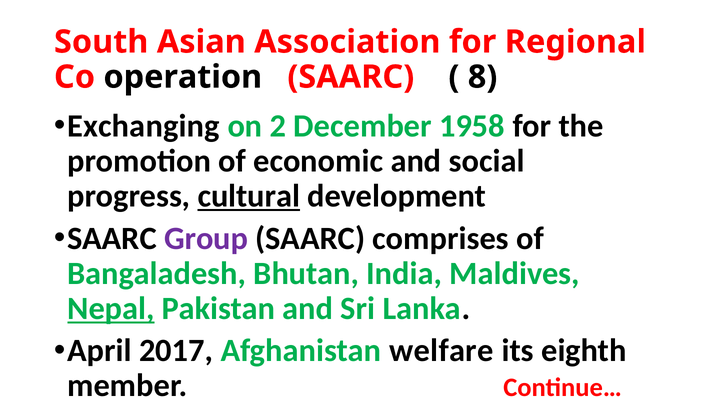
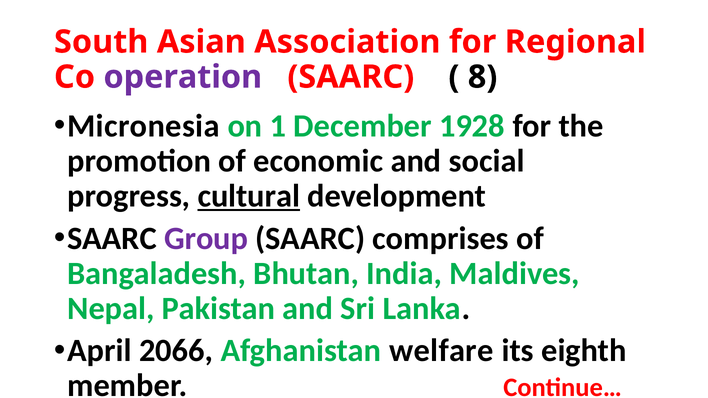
operation colour: black -> purple
Exchanging: Exchanging -> Micronesia
2: 2 -> 1
1958: 1958 -> 1928
Nepal underline: present -> none
2017: 2017 -> 2066
